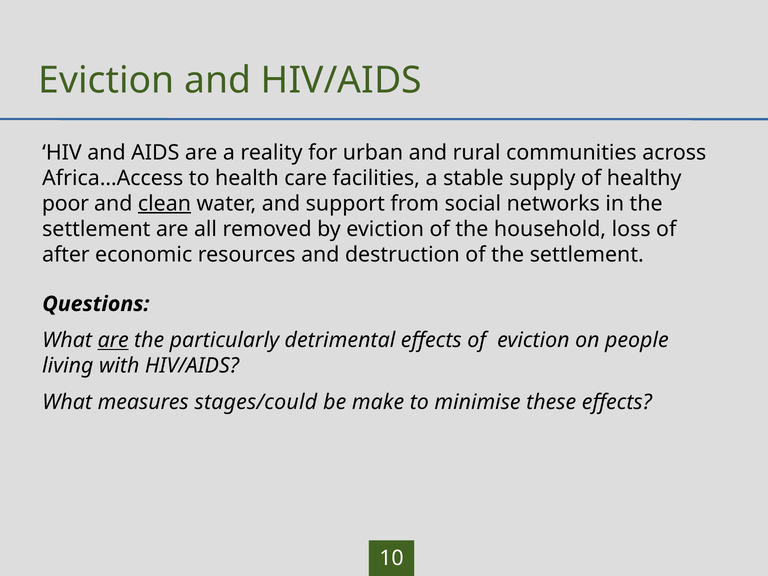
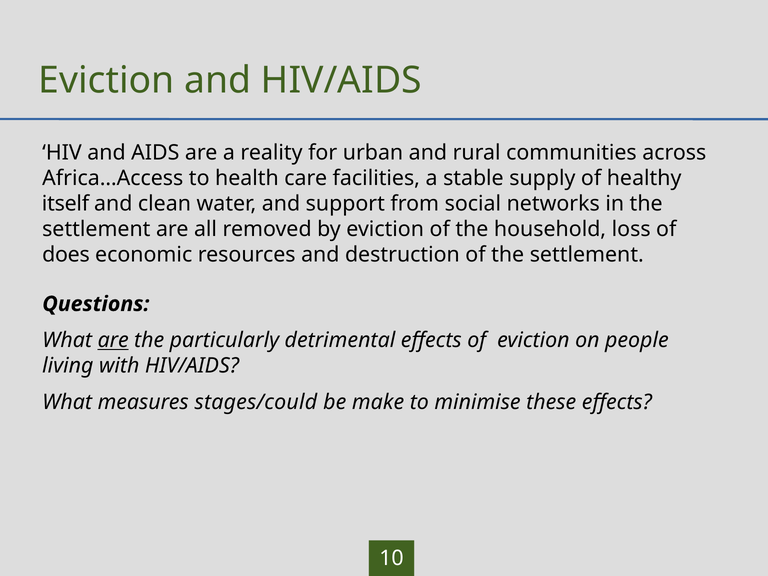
poor: poor -> itself
clean underline: present -> none
after: after -> does
